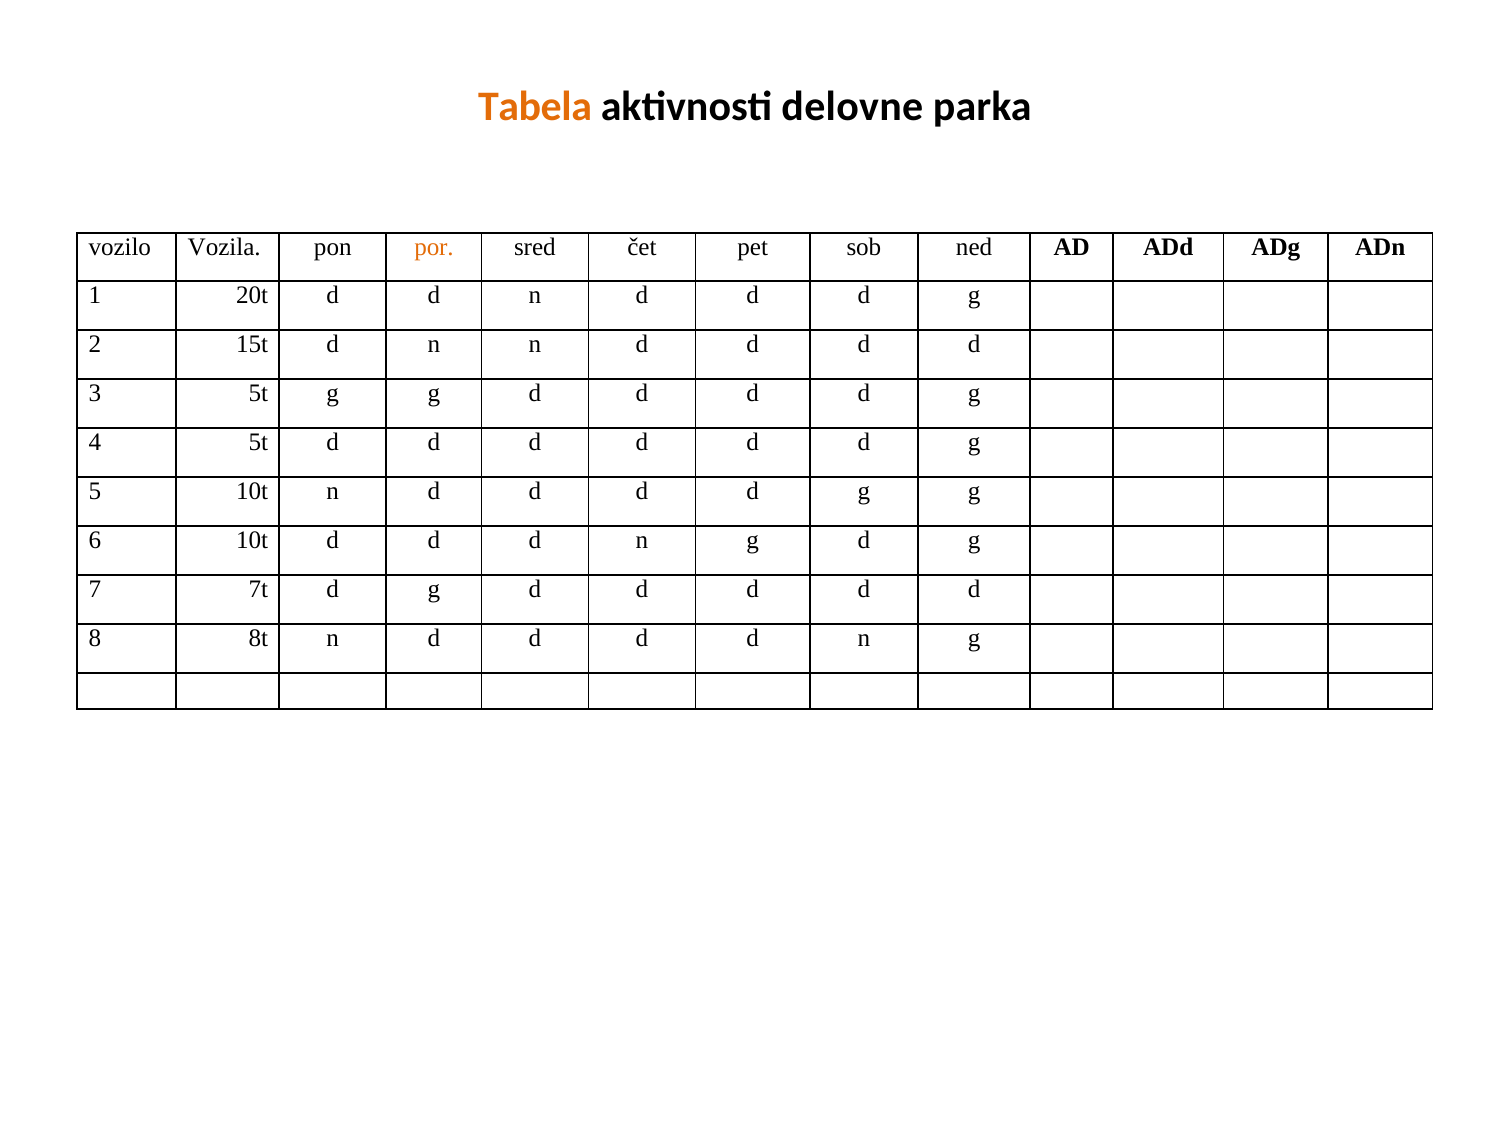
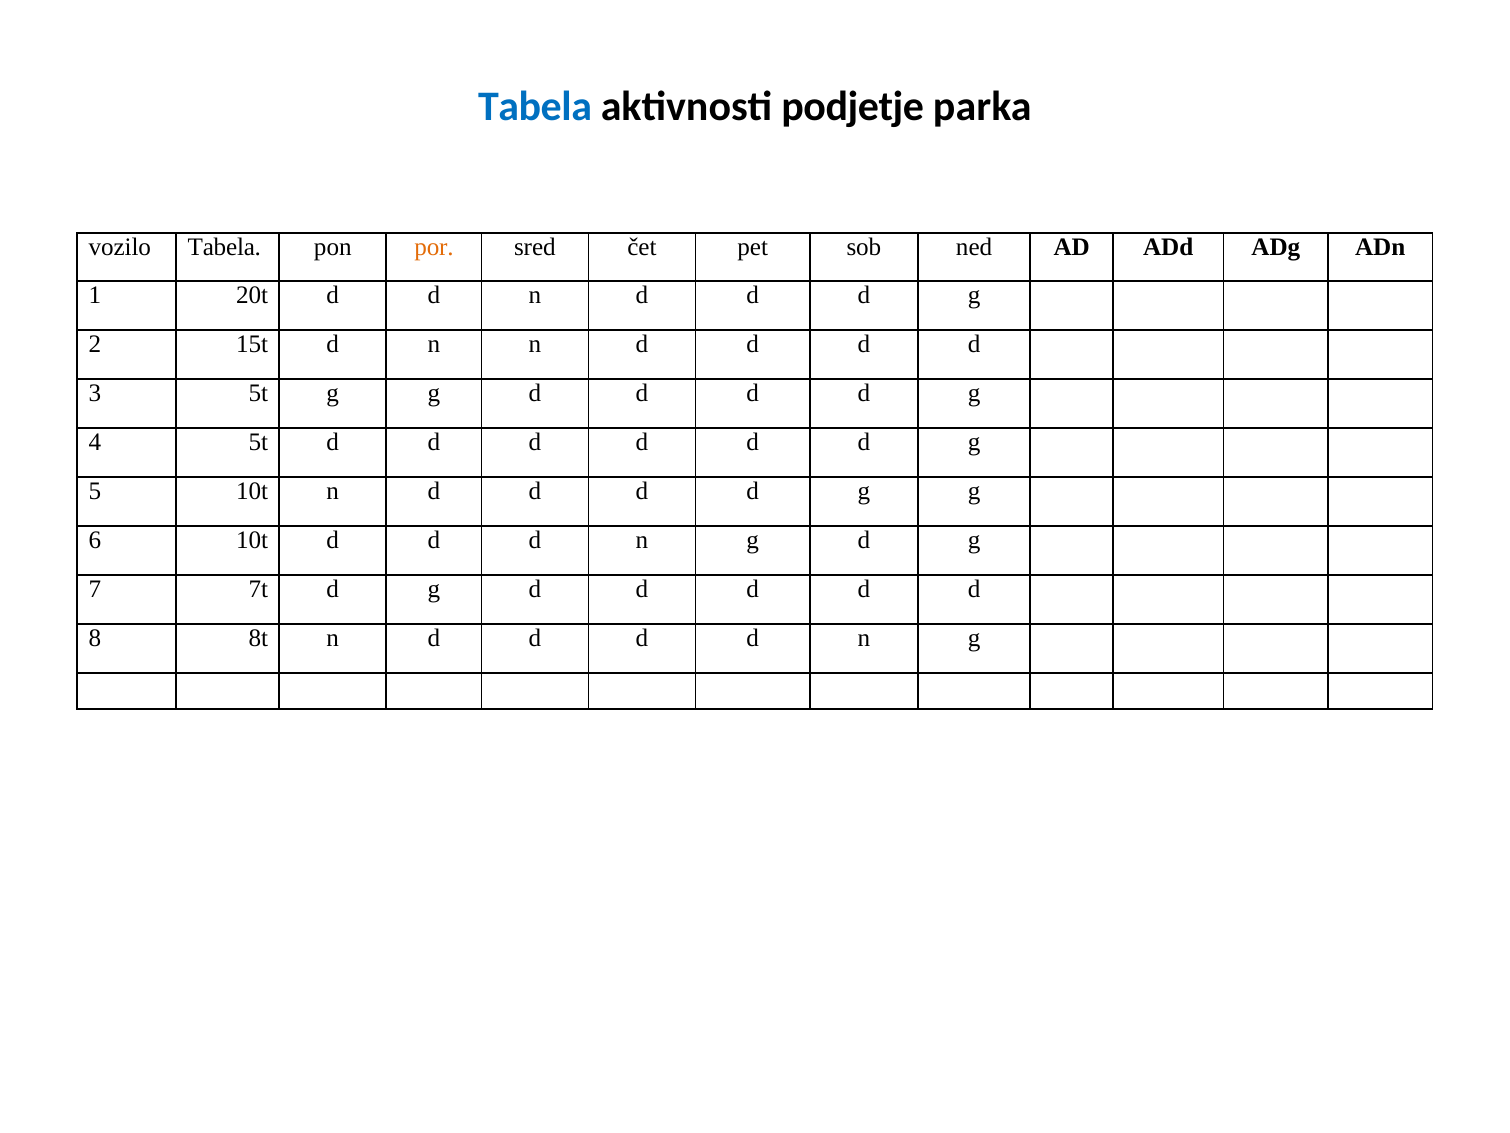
Tabela at (535, 107) colour: orange -> blue
delovne: delovne -> podjetje
vozilo Vozila: Vozila -> Tabela
